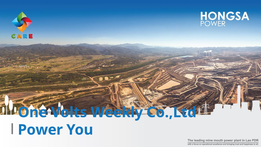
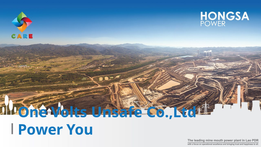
Weekly: Weekly -> Unsafe
